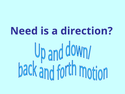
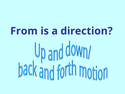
Need: Need -> From
